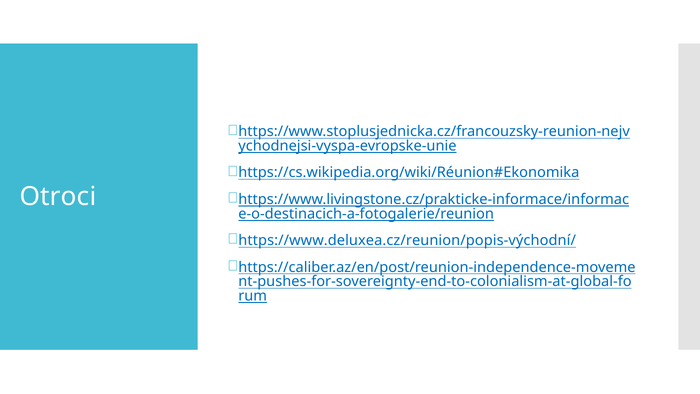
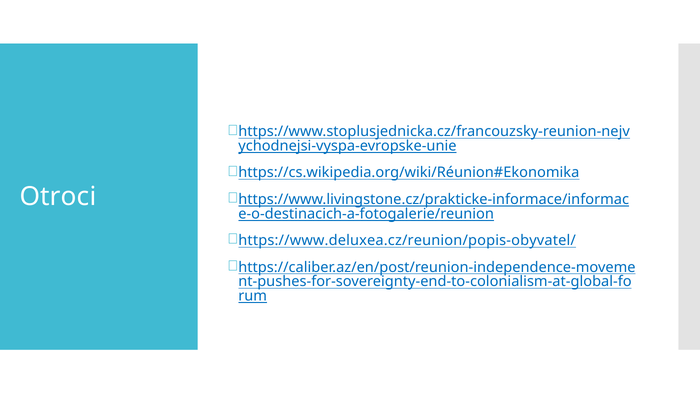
https://www.deluxea.cz/reunion/popis-východní/: https://www.deluxea.cz/reunion/popis-východní/ -> https://www.deluxea.cz/reunion/popis-obyvatel/
